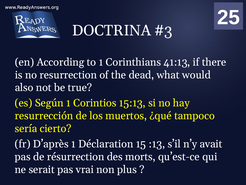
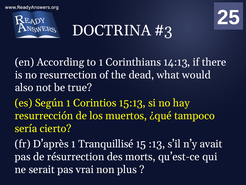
41:13: 41:13 -> 14:13
Déclaration: Déclaration -> Tranquillisé
